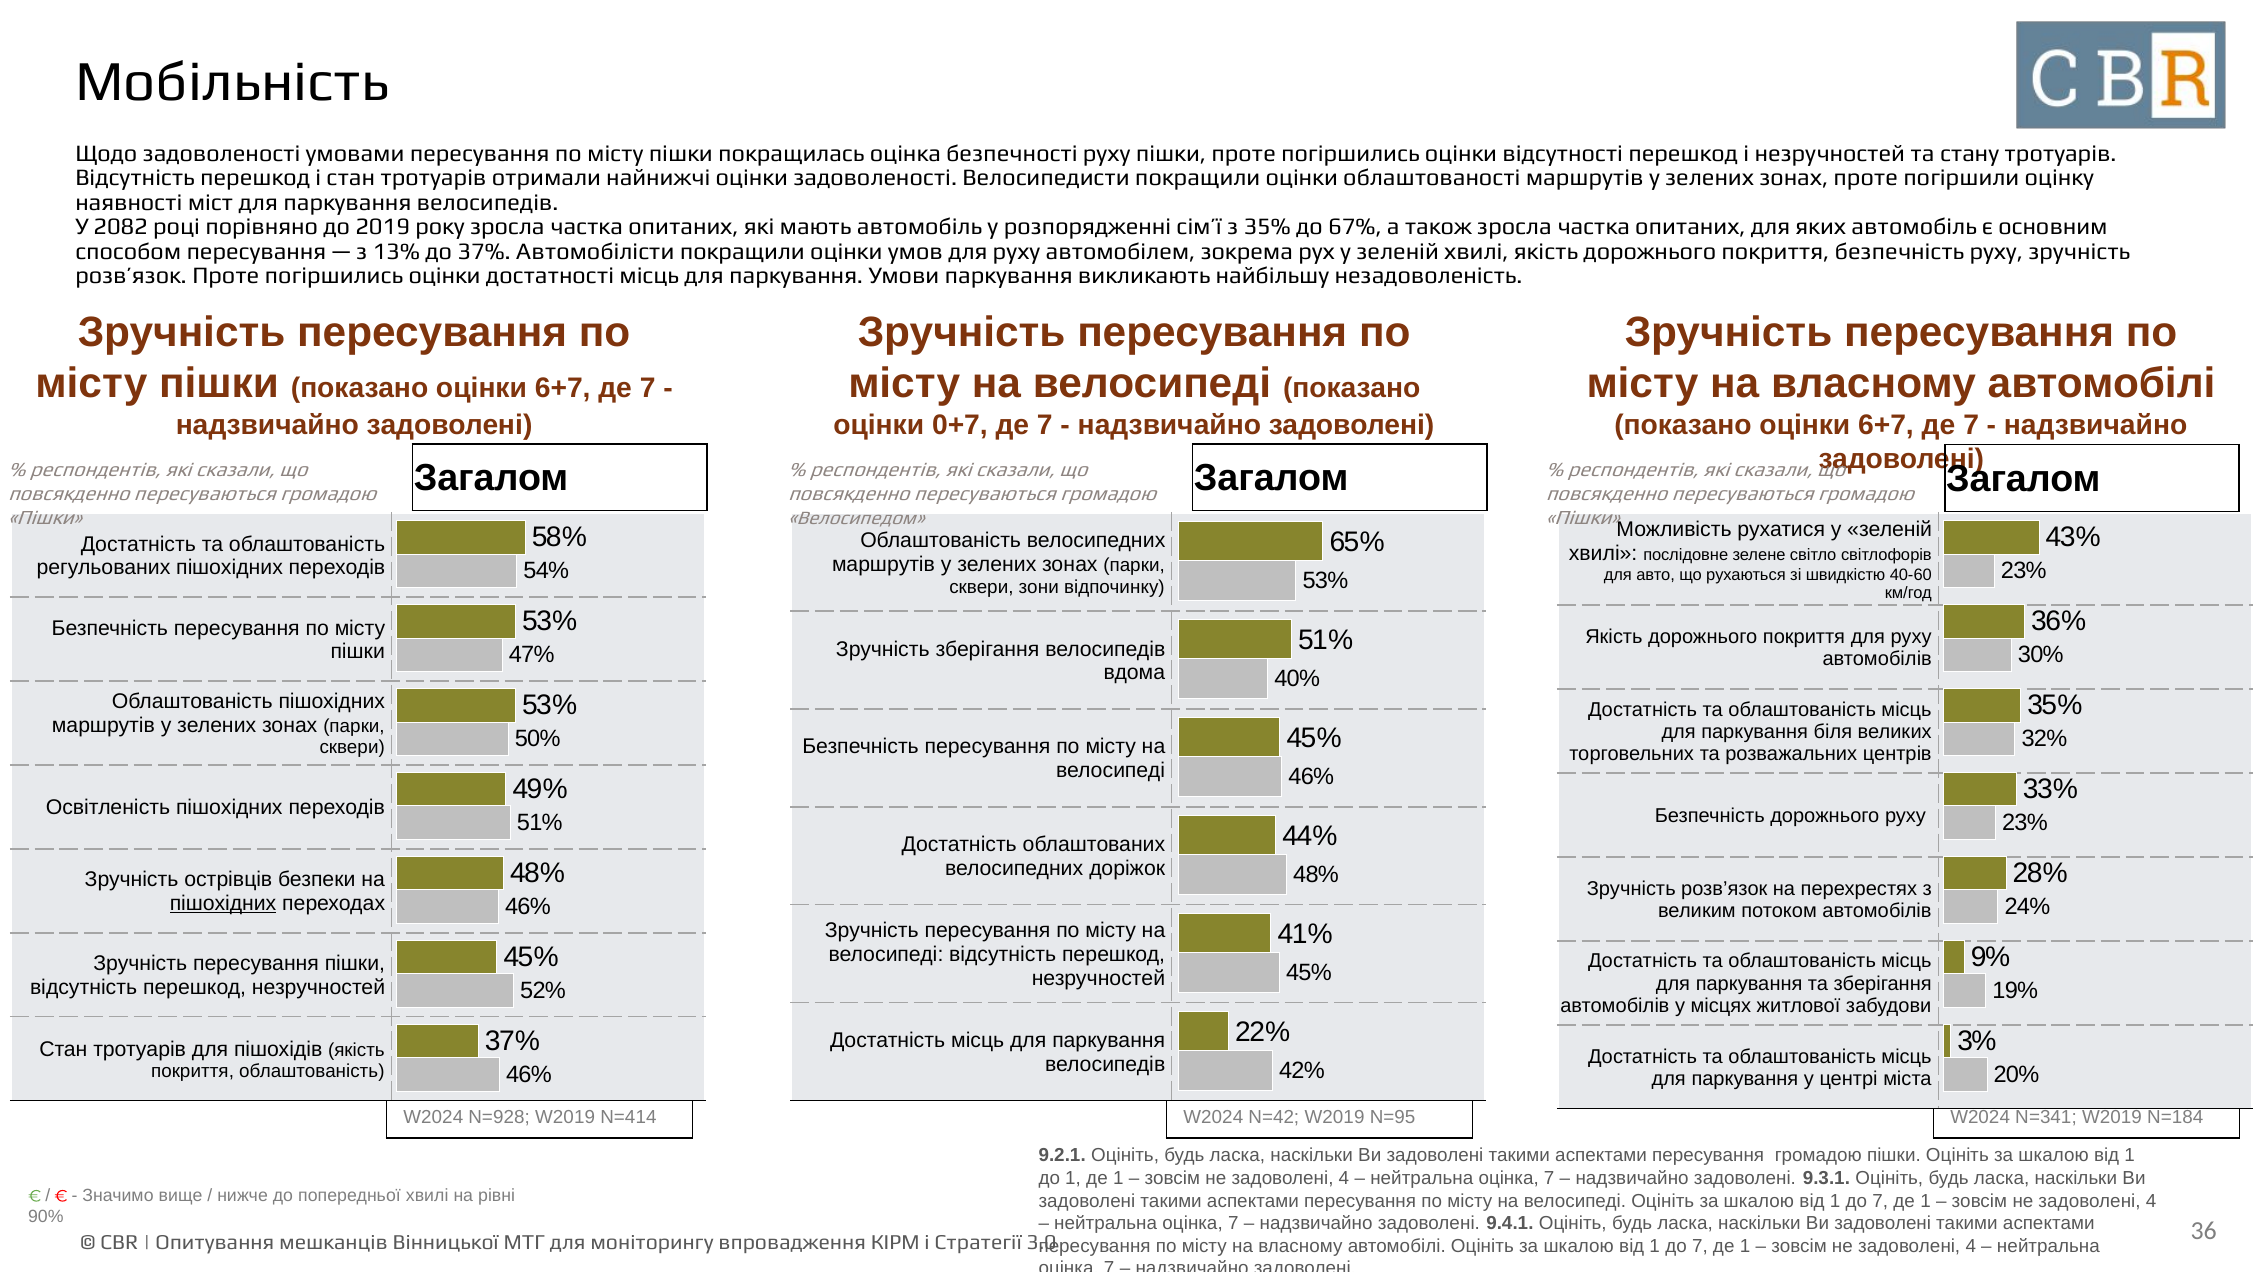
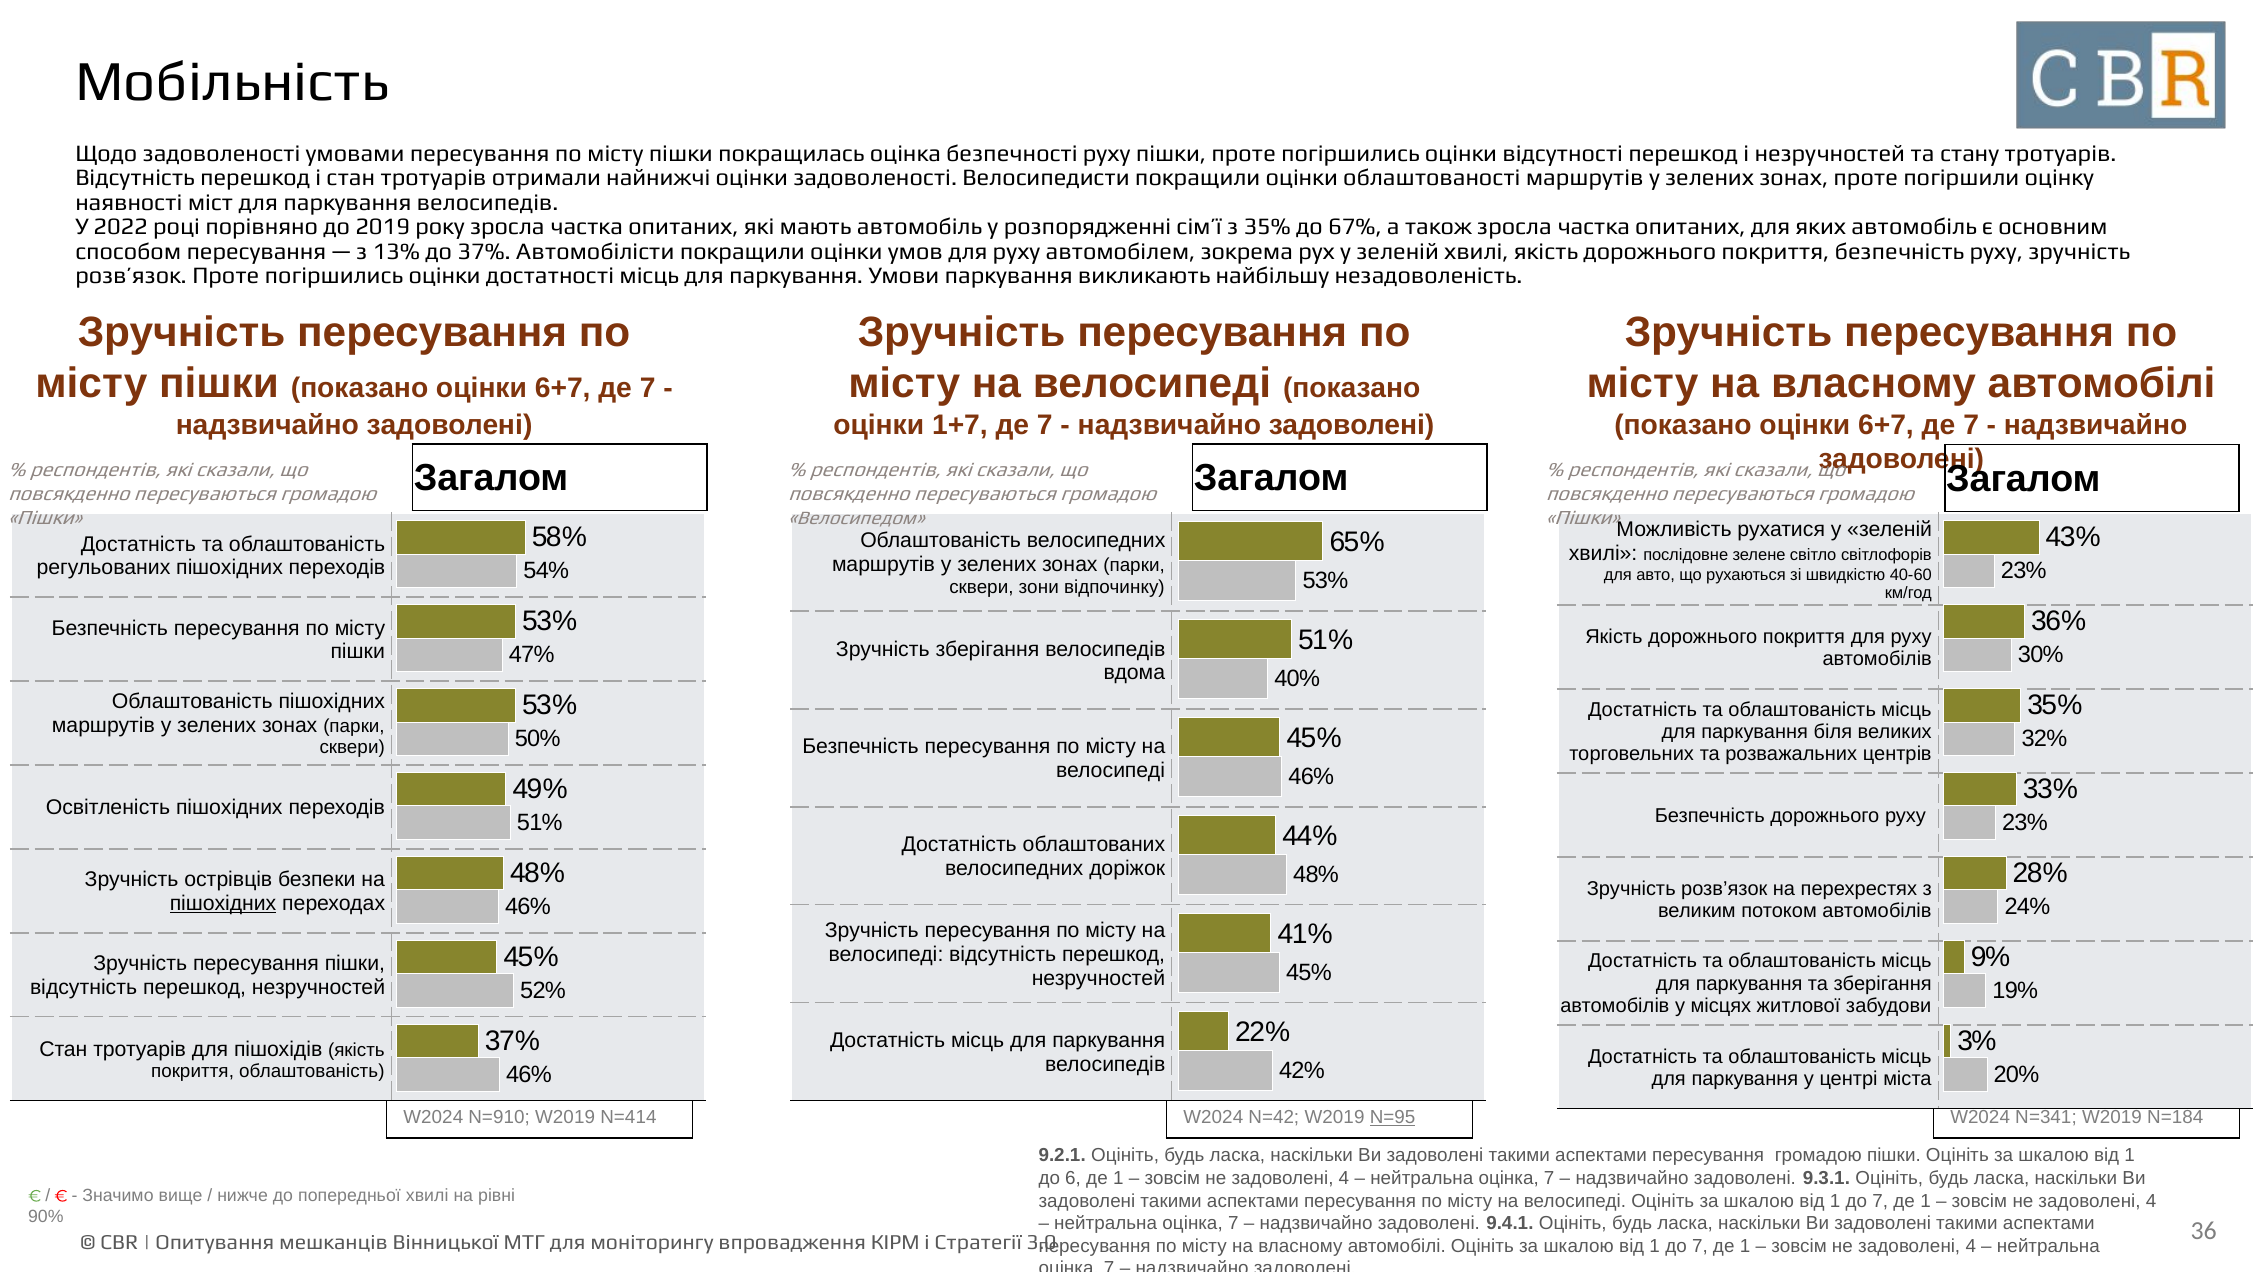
2082: 2082 -> 2022
0+7: 0+7 -> 1+7
N=928: N=928 -> N=910
N=95 underline: none -> present
до 1: 1 -> 6
